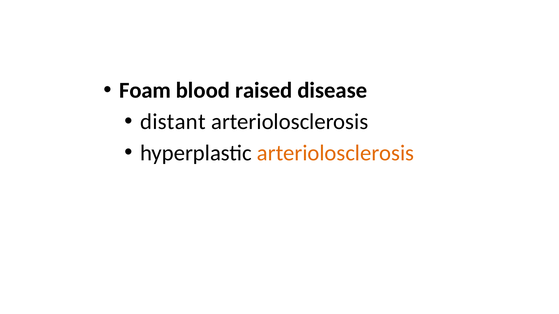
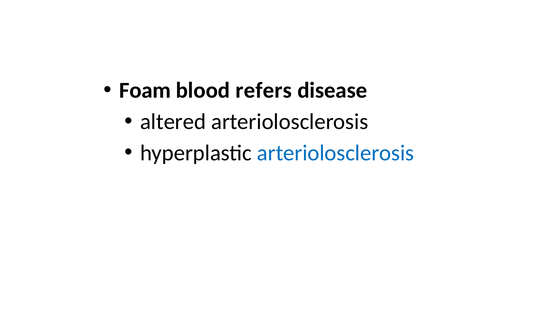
raised: raised -> refers
distant: distant -> altered
arteriolosclerosis at (336, 153) colour: orange -> blue
